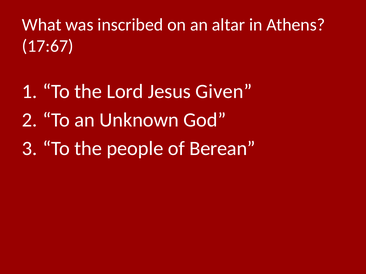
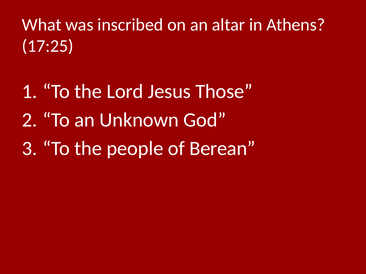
17:67: 17:67 -> 17:25
Given: Given -> Those
